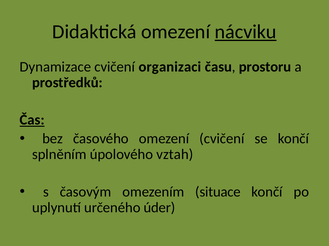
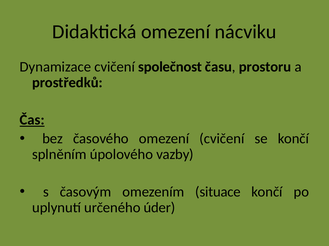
nácviku underline: present -> none
organizaci: organizaci -> společnost
vztah: vztah -> vazby
